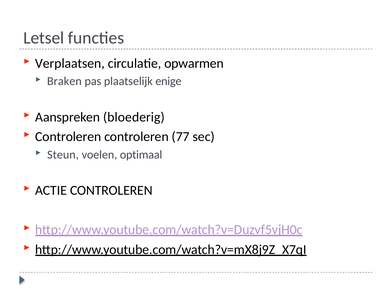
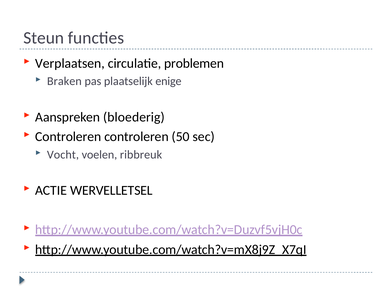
Letsel: Letsel -> Steun
opwarmen: opwarmen -> problemen
77: 77 -> 50
Steun: Steun -> Vocht
optimaal: optimaal -> ribbreuk
ACTIE CONTROLEREN: CONTROLEREN -> WERVELLETSEL
